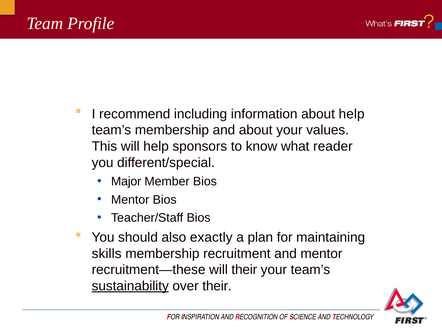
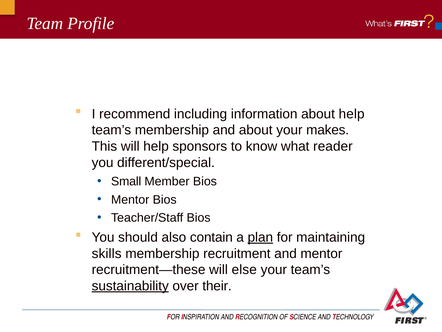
values: values -> makes
Major: Major -> Small
exactly: exactly -> contain
plan underline: none -> present
will their: their -> else
